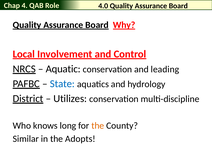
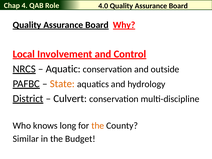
leading: leading -> outside
State colour: blue -> orange
Utilizes: Utilizes -> Culvert
Adopts: Adopts -> Budget
